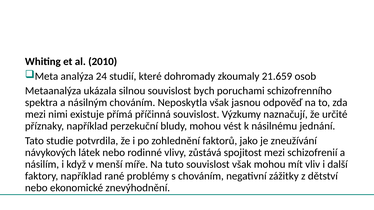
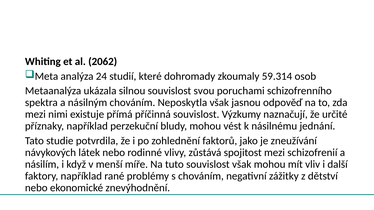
2010: 2010 -> 2062
21.659: 21.659 -> 59.314
bych: bych -> svou
